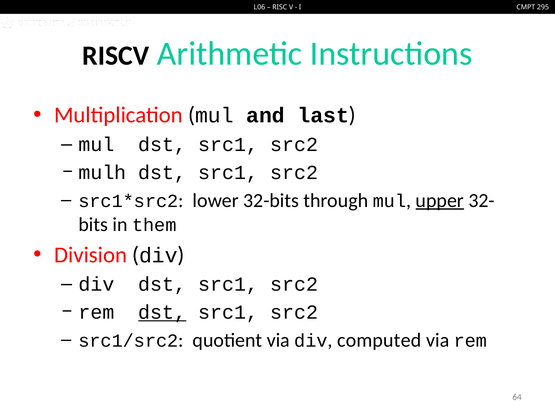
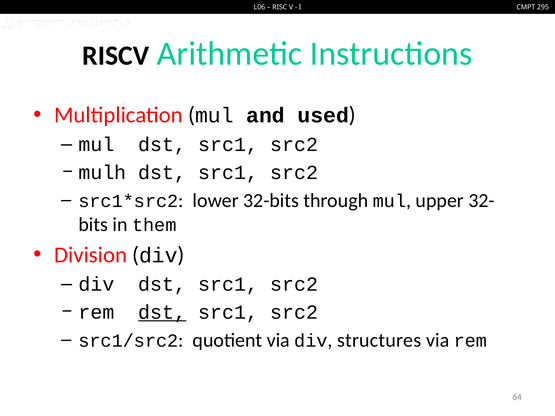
last: last -> used
upper underline: present -> none
computed: computed -> structures
